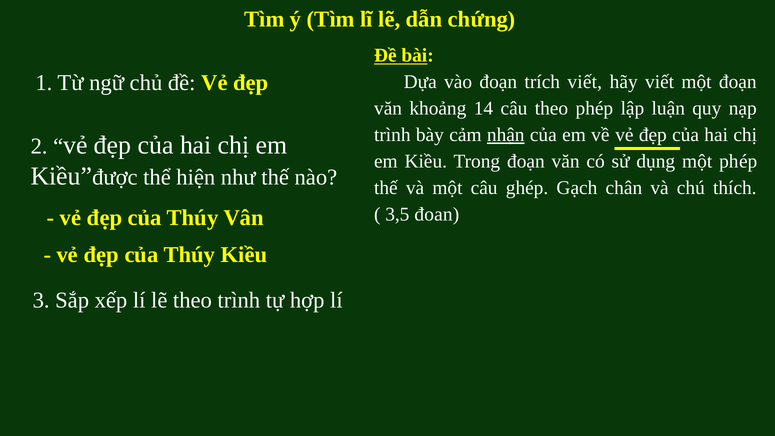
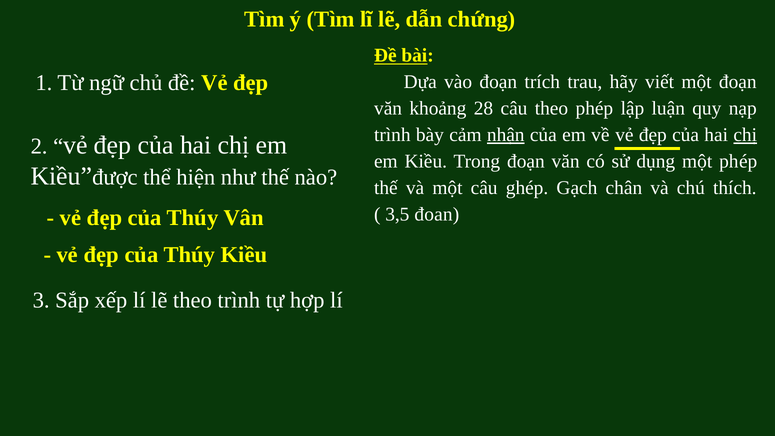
trích viết: viết -> trau
14: 14 -> 28
chị at (745, 135) underline: none -> present
